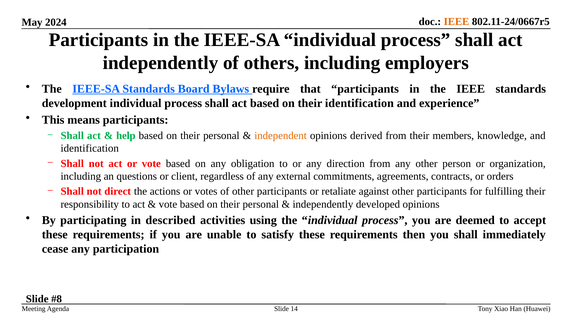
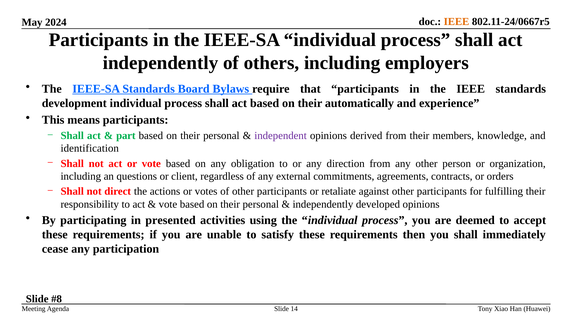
their identification: identification -> automatically
help: help -> part
independent colour: orange -> purple
described: described -> presented
